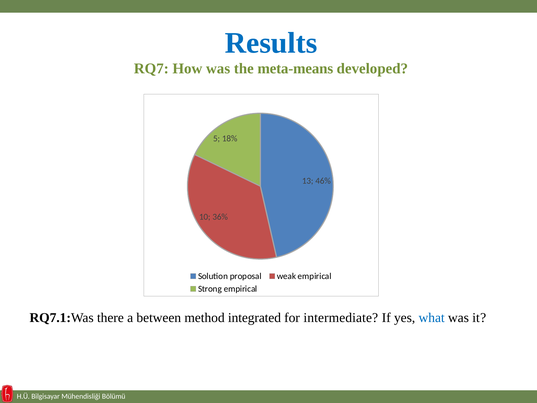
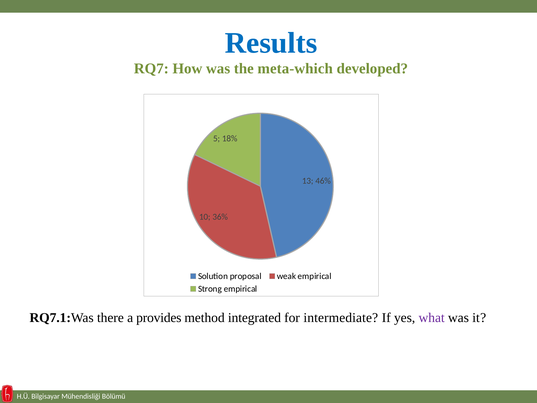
meta-means: meta-means -> meta-which
between: between -> provides
what colour: blue -> purple
